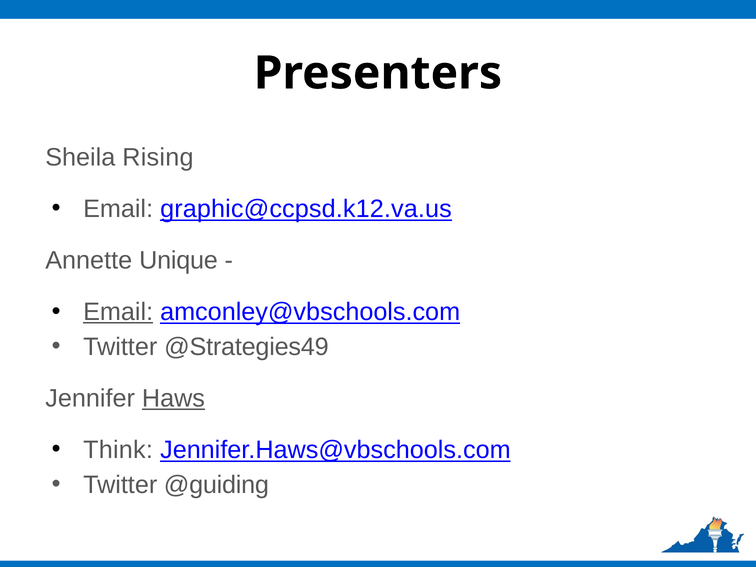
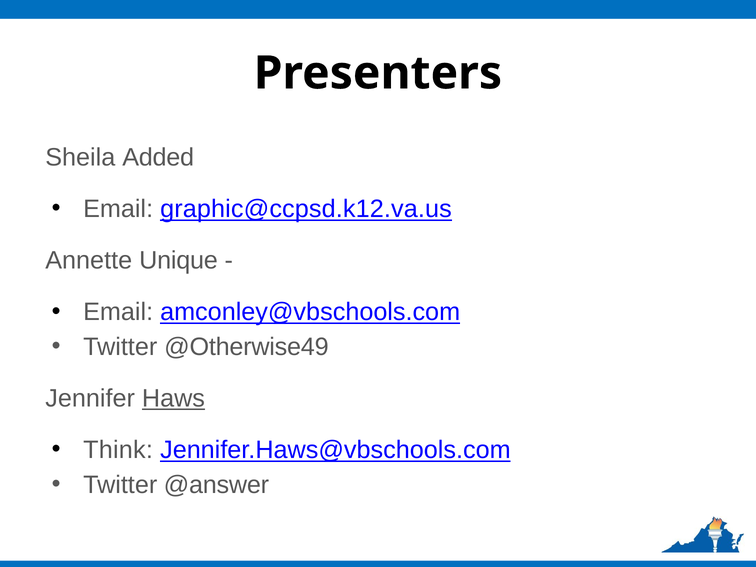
Rising: Rising -> Added
Email at (118, 312) underline: present -> none
@Strategies49: @Strategies49 -> @Otherwise49
@guiding: @guiding -> @answer
